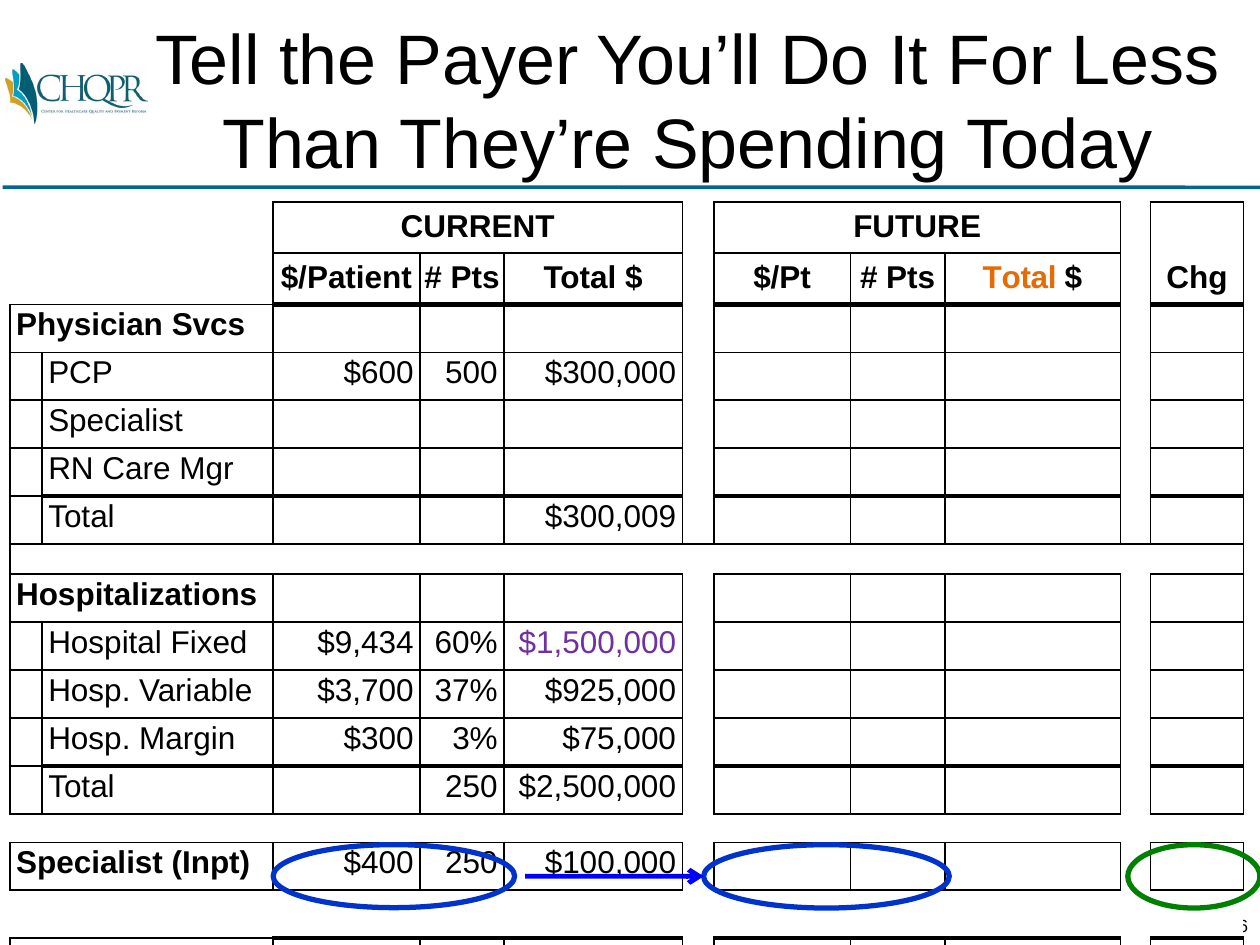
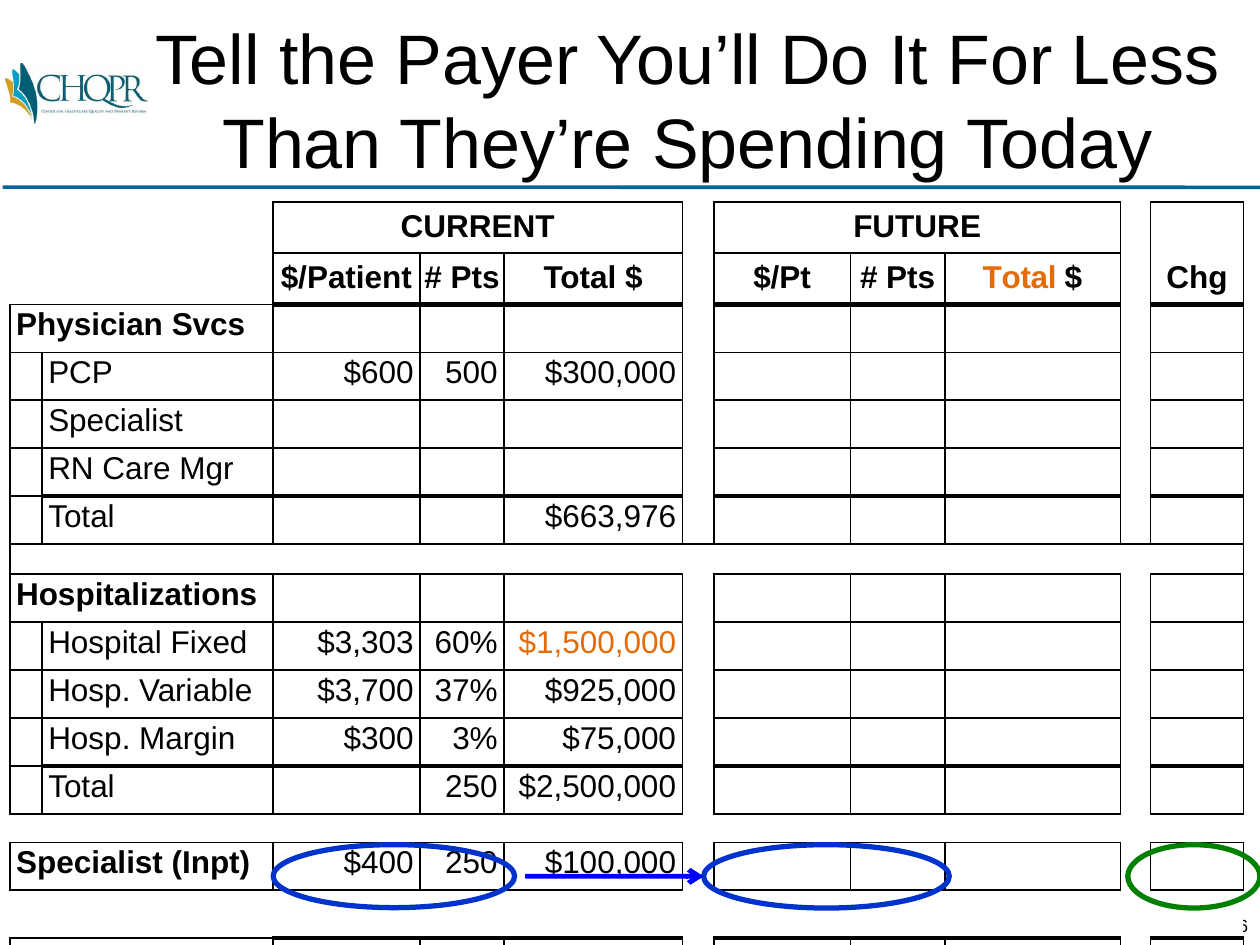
$300,009: $300,009 -> $663,976
$9,434: $9,434 -> $3,303
$1,500,000 colour: purple -> orange
